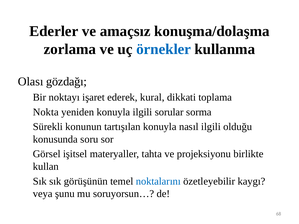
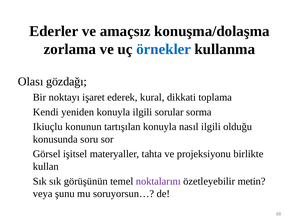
Nokta: Nokta -> Kendi
Sürekli: Sürekli -> Ikiuçlu
noktalarını colour: blue -> purple
kaygı: kaygı -> metin
